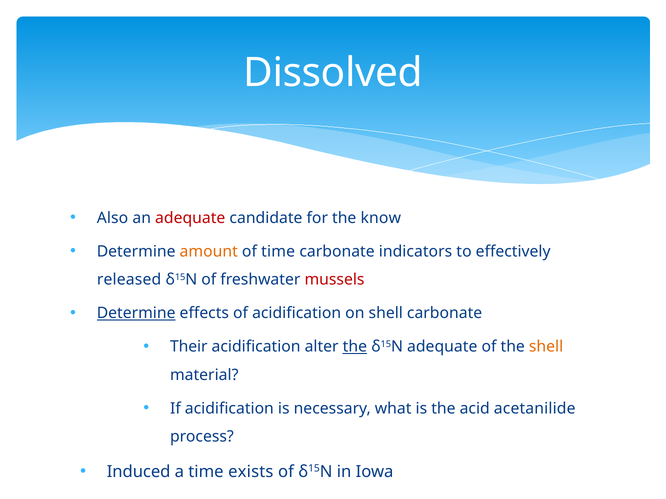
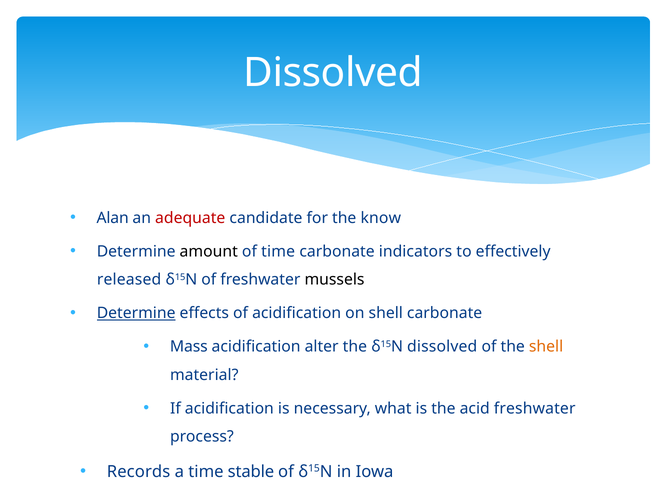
Also: Also -> Alan
amount colour: orange -> black
mussels colour: red -> black
Their: Their -> Mass
the at (355, 347) underline: present -> none
δ15N adequate: adequate -> dissolved
acid acetanilide: acetanilide -> freshwater
Induced: Induced -> Records
exists: exists -> stable
